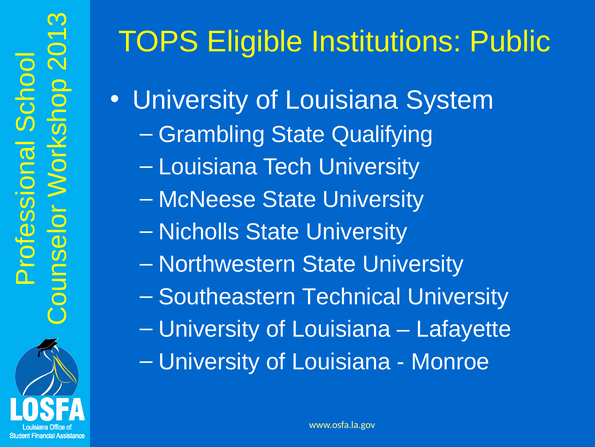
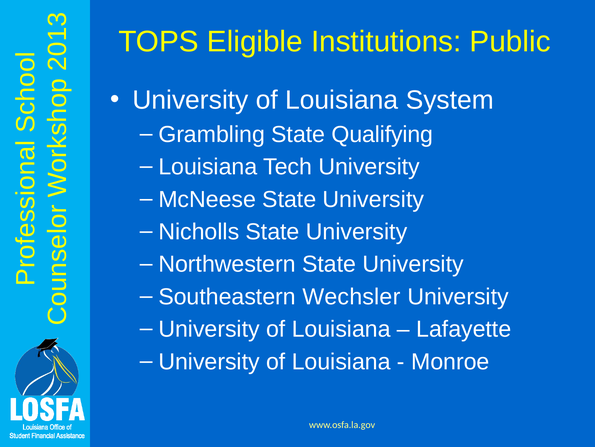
Technical: Technical -> Wechsler
